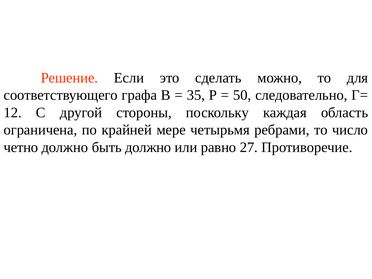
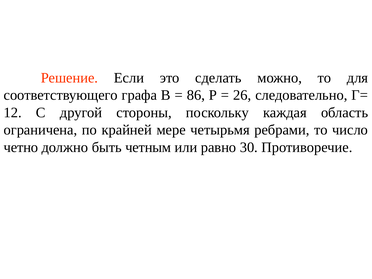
35: 35 -> 86
50: 50 -> 26
быть должно: должно -> четным
27: 27 -> 30
